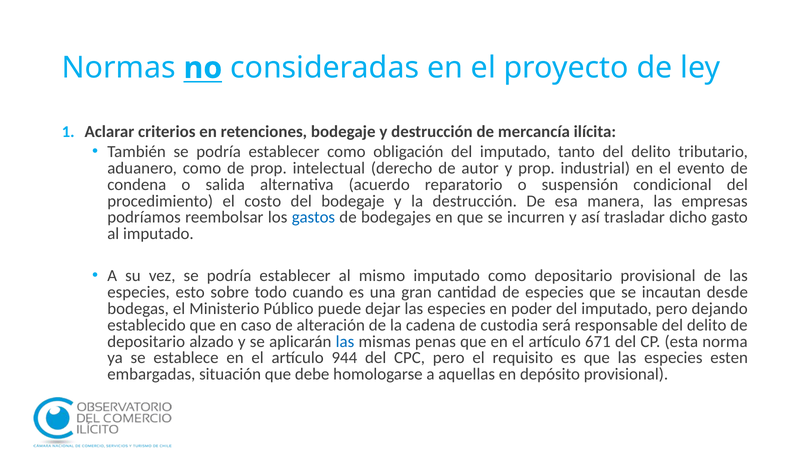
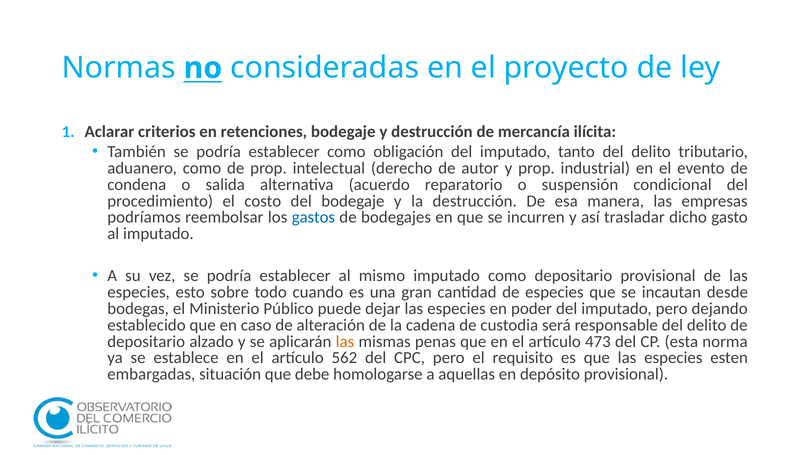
las at (345, 342) colour: blue -> orange
671: 671 -> 473
944: 944 -> 562
